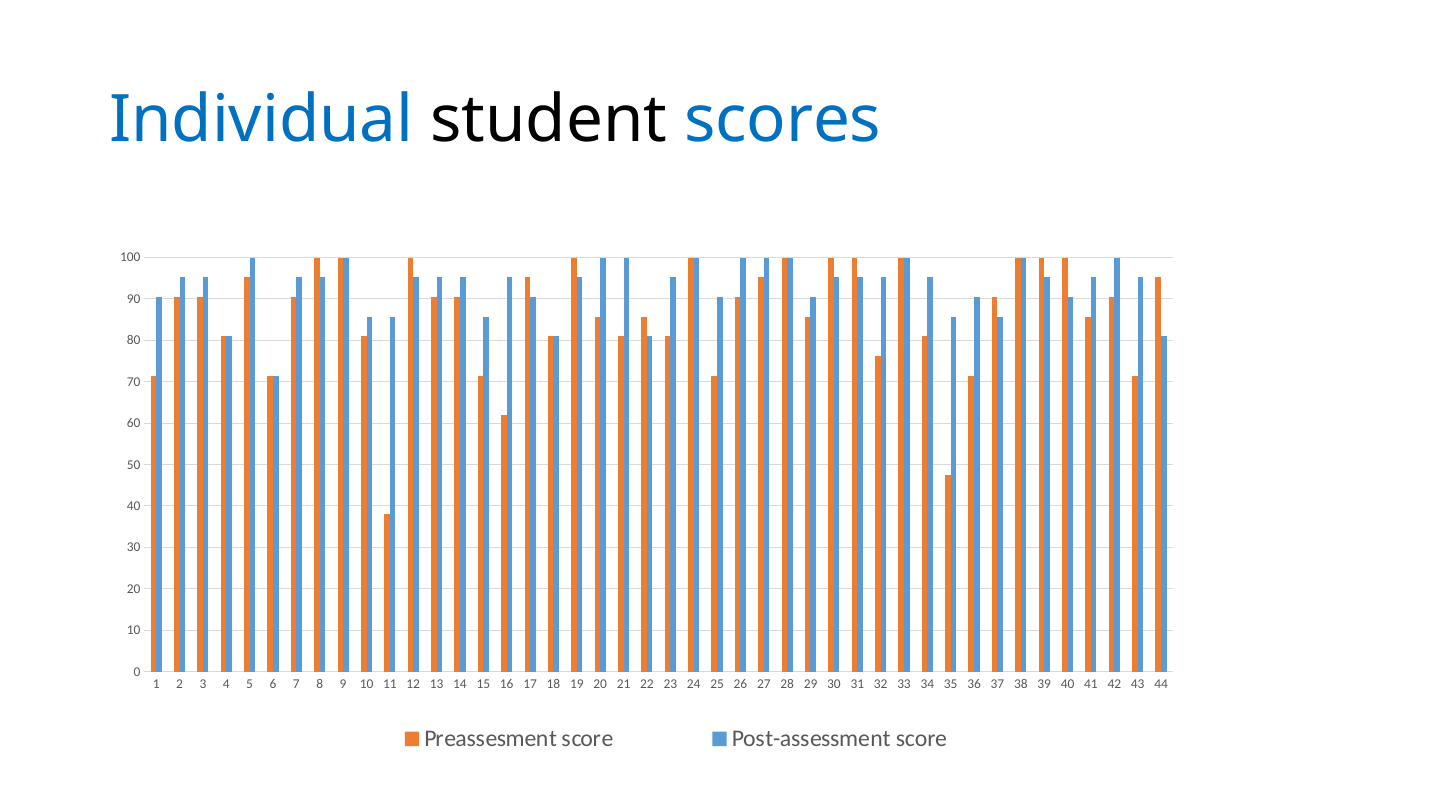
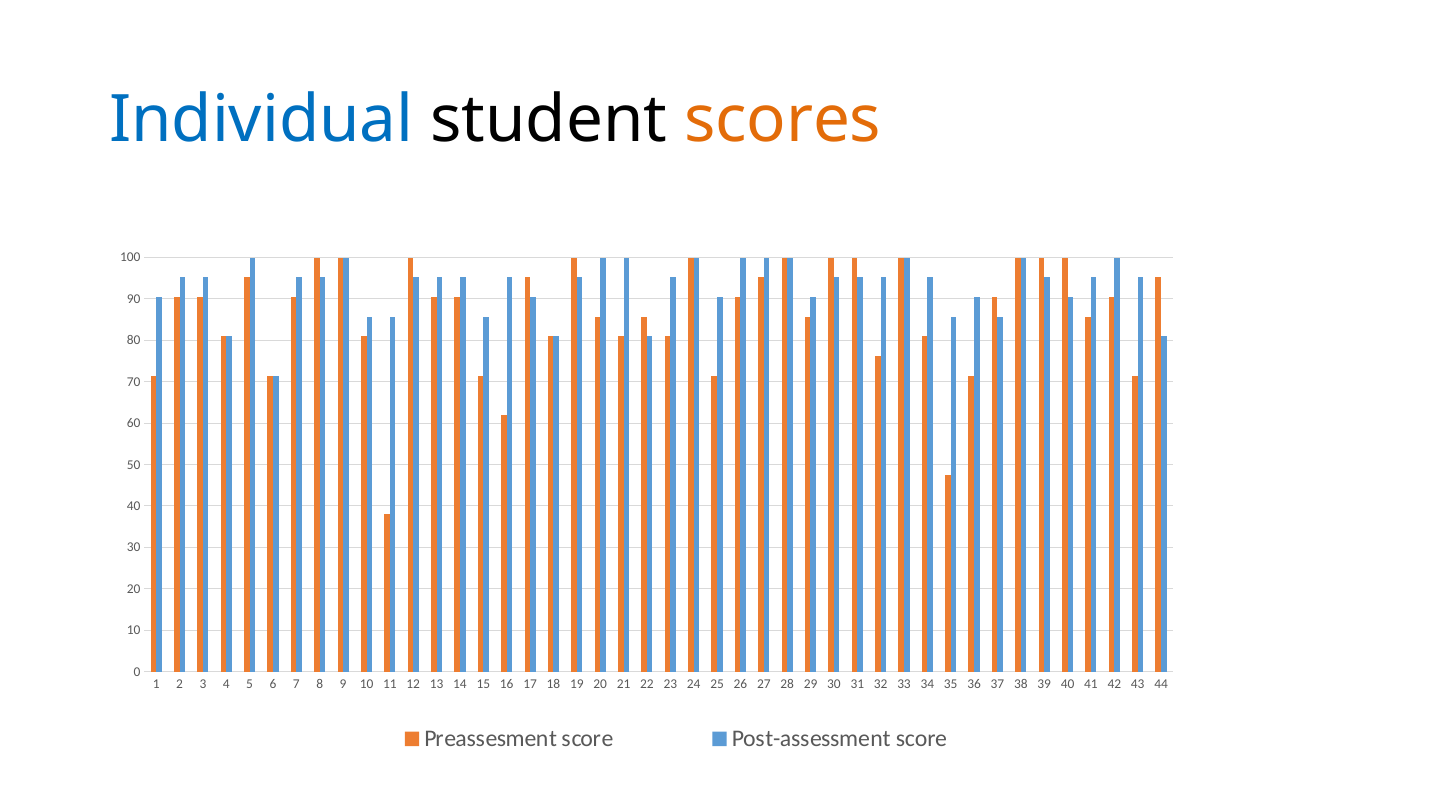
scores colour: blue -> orange
